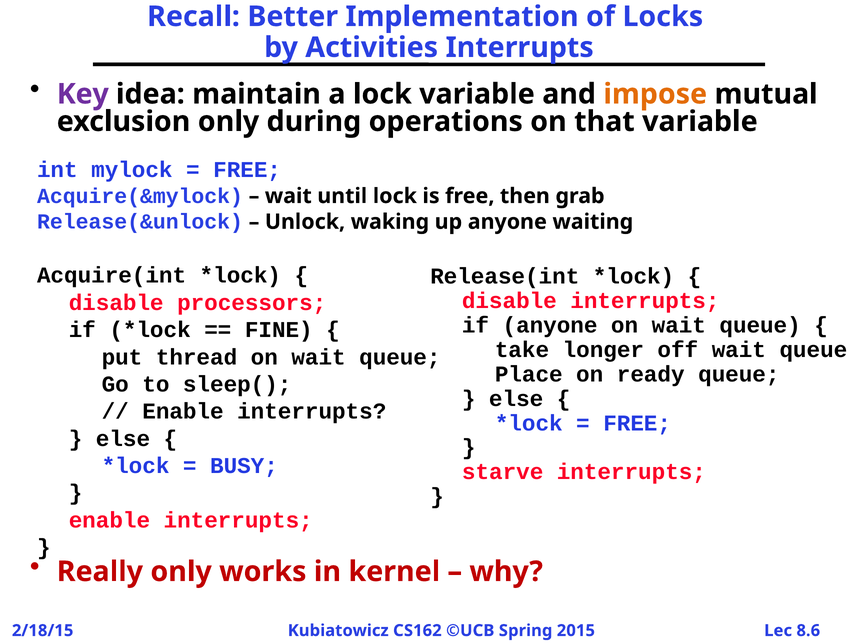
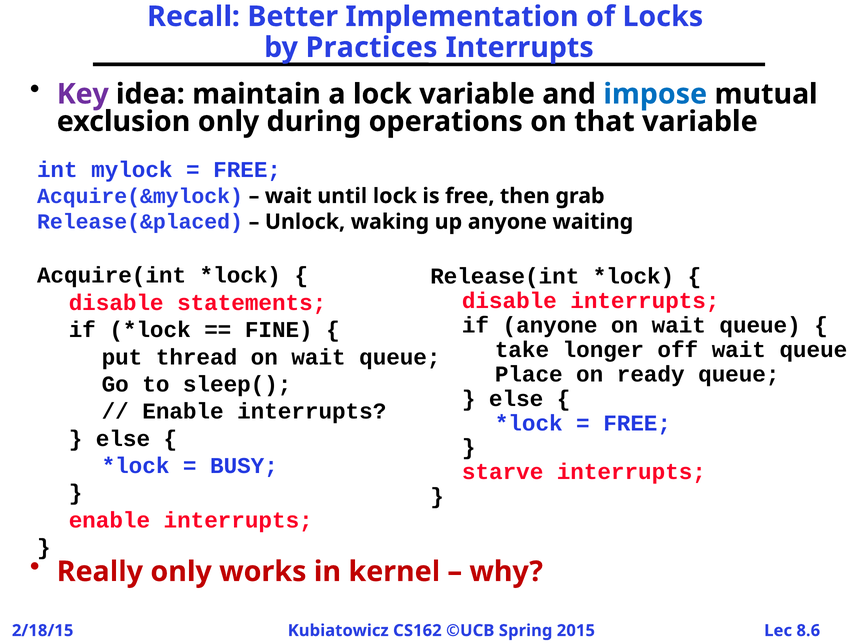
Activities: Activities -> Practices
impose colour: orange -> blue
Release(&unlock: Release(&unlock -> Release(&placed
processors: processors -> statements
